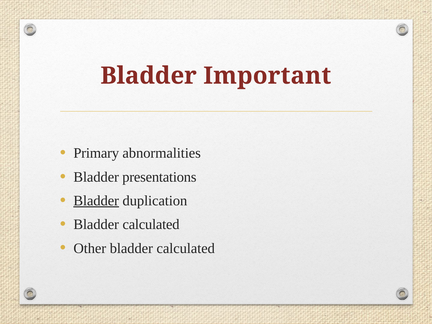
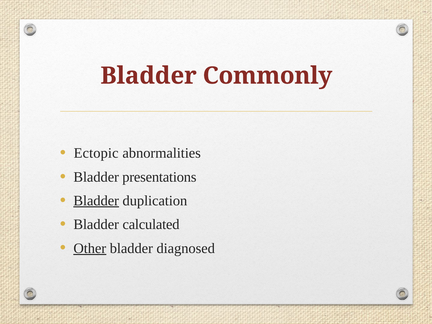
Important: Important -> Commonly
Primary: Primary -> Ectopic
Other underline: none -> present
calculated at (186, 248): calculated -> diagnosed
